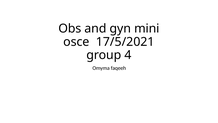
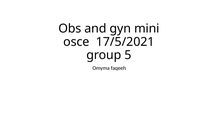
4: 4 -> 5
